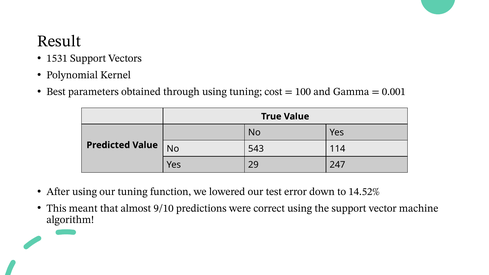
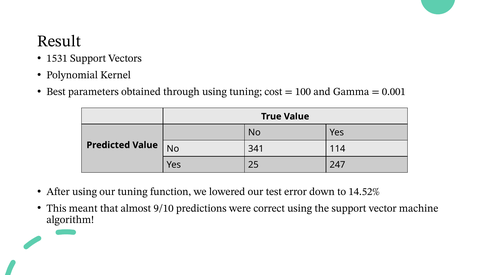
543: 543 -> 341
29: 29 -> 25
